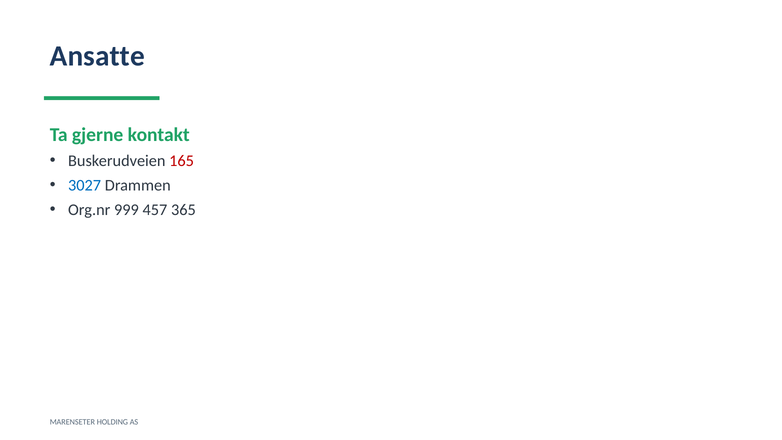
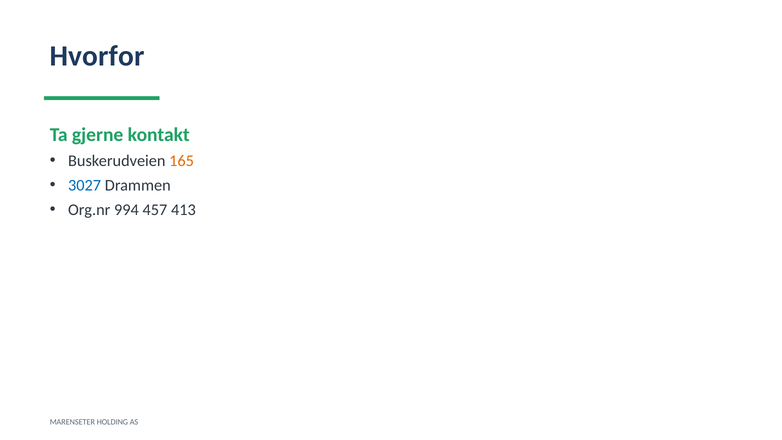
Ansatte: Ansatte -> Hvorfor
165 colour: red -> orange
999: 999 -> 994
365: 365 -> 413
